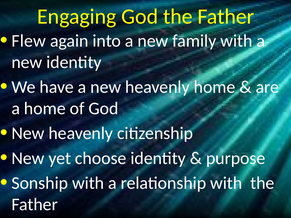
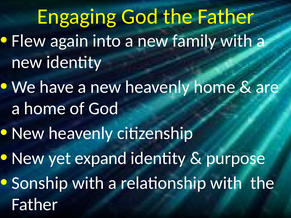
choose: choose -> expand
